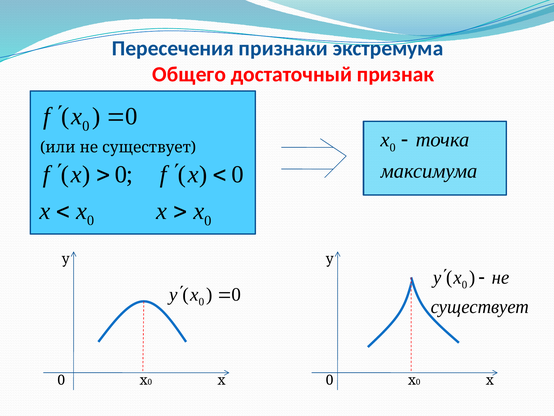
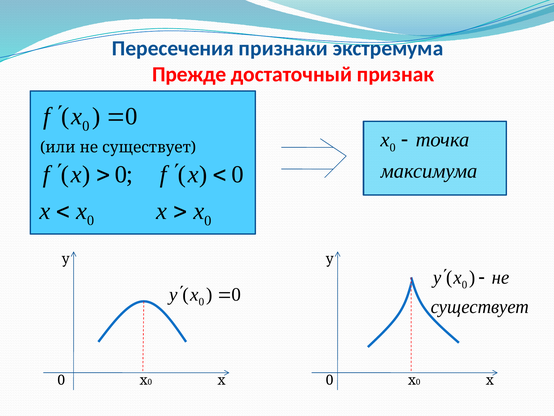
Общего: Общего -> Прежде
